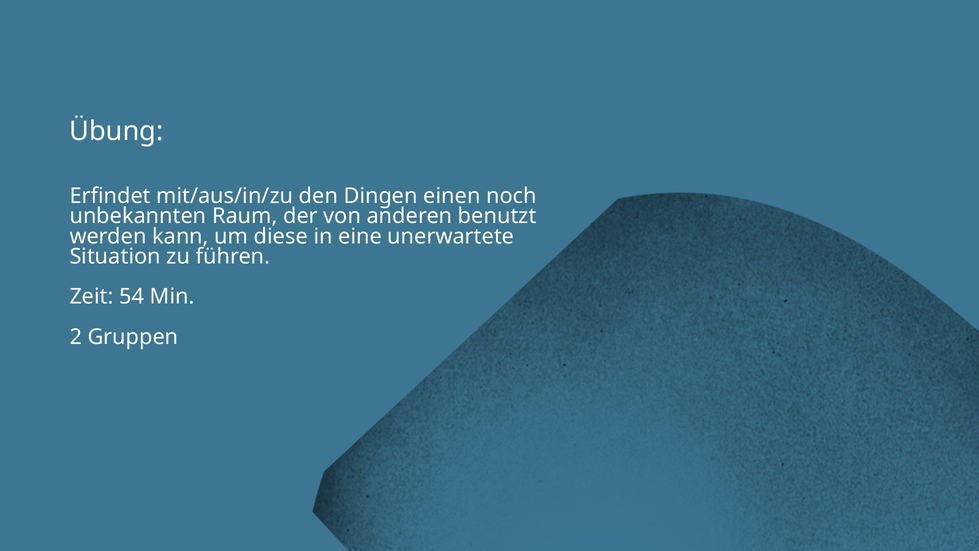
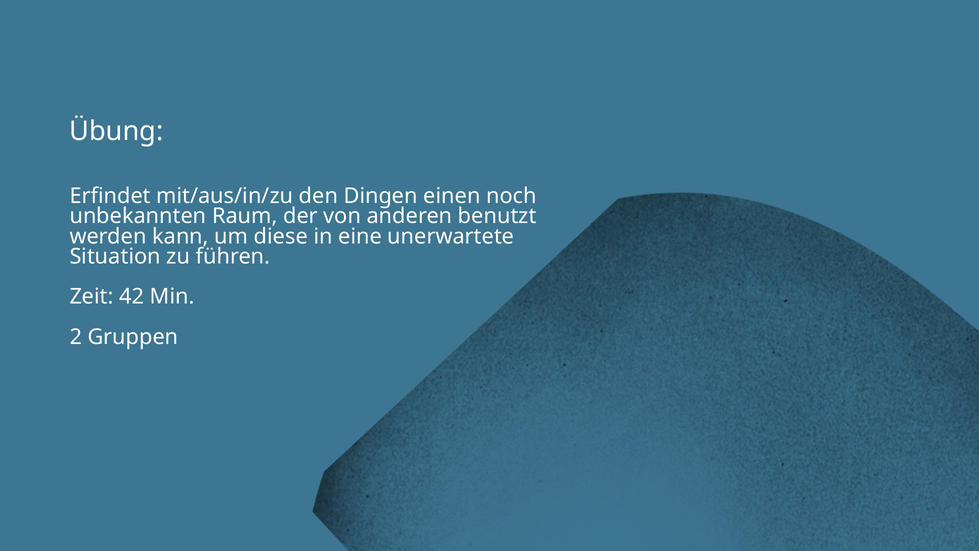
54: 54 -> 42
